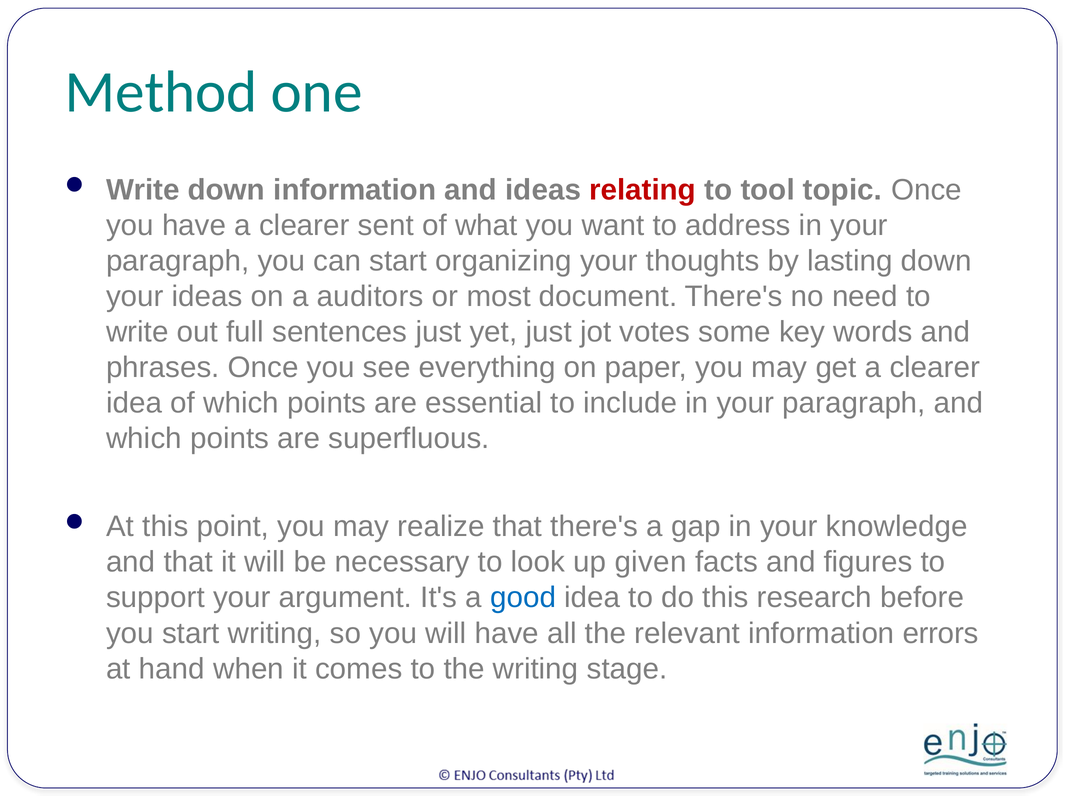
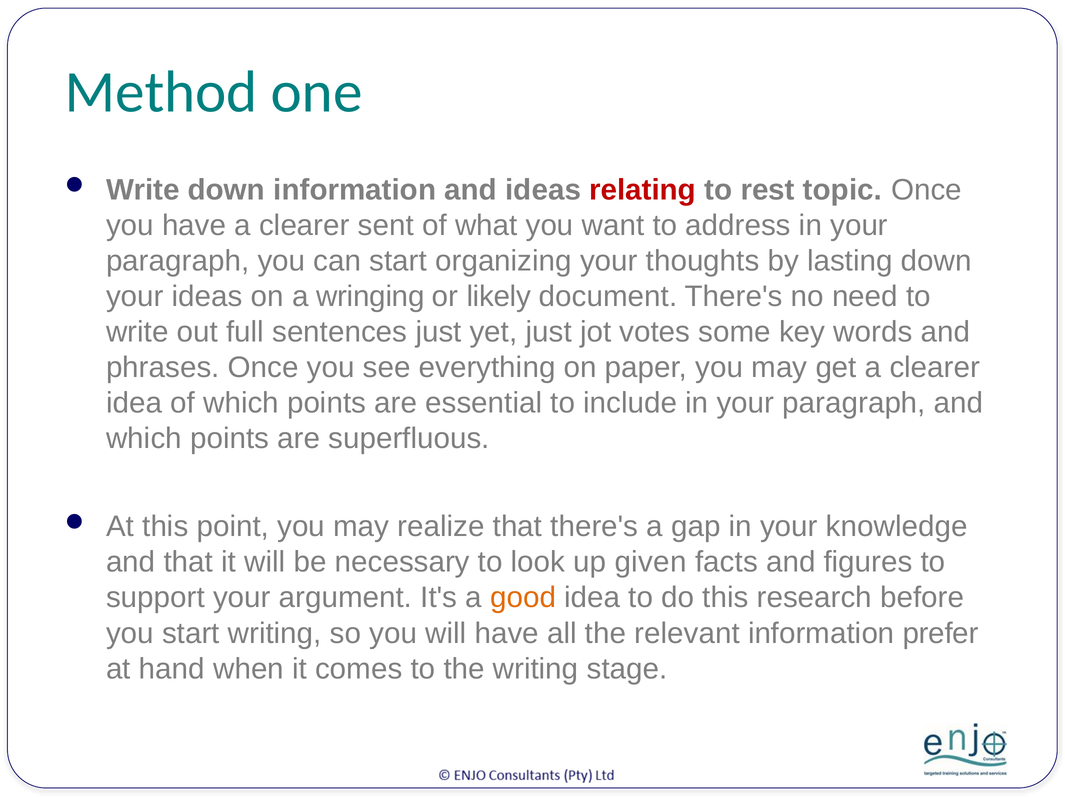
tool: tool -> rest
auditors: auditors -> wringing
most: most -> likely
good colour: blue -> orange
errors: errors -> prefer
